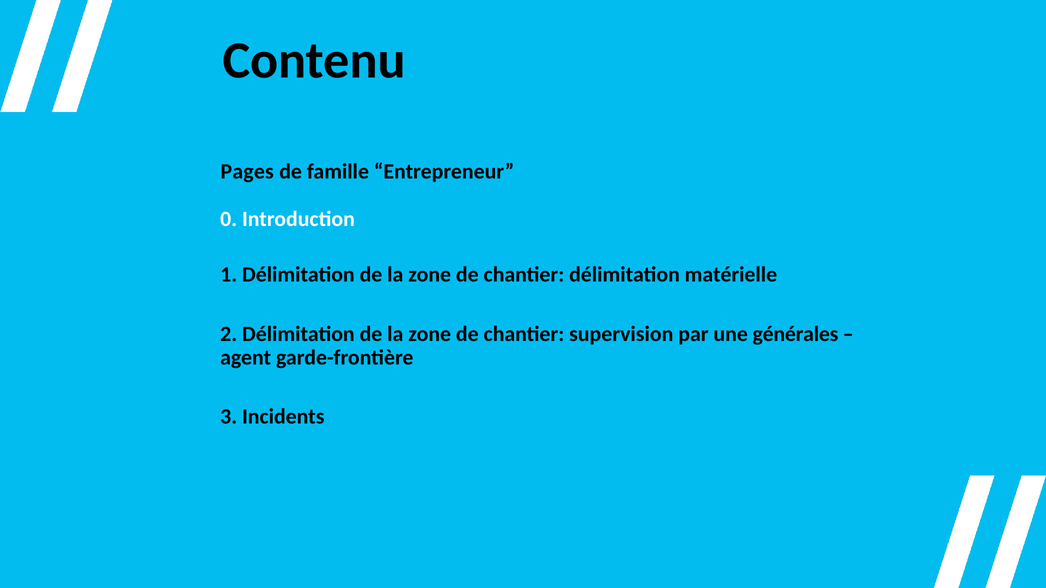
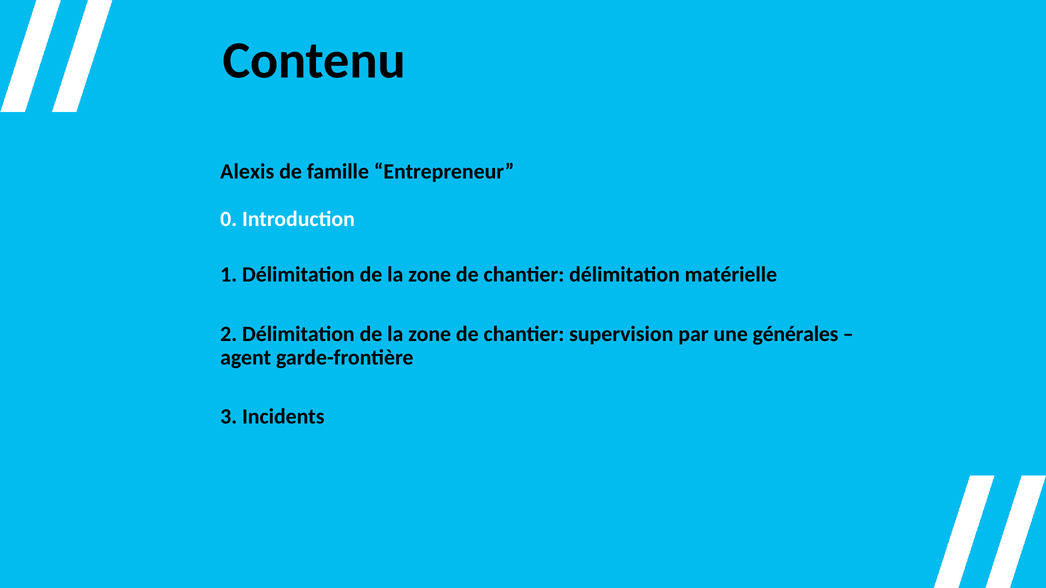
Pages: Pages -> Alexis
